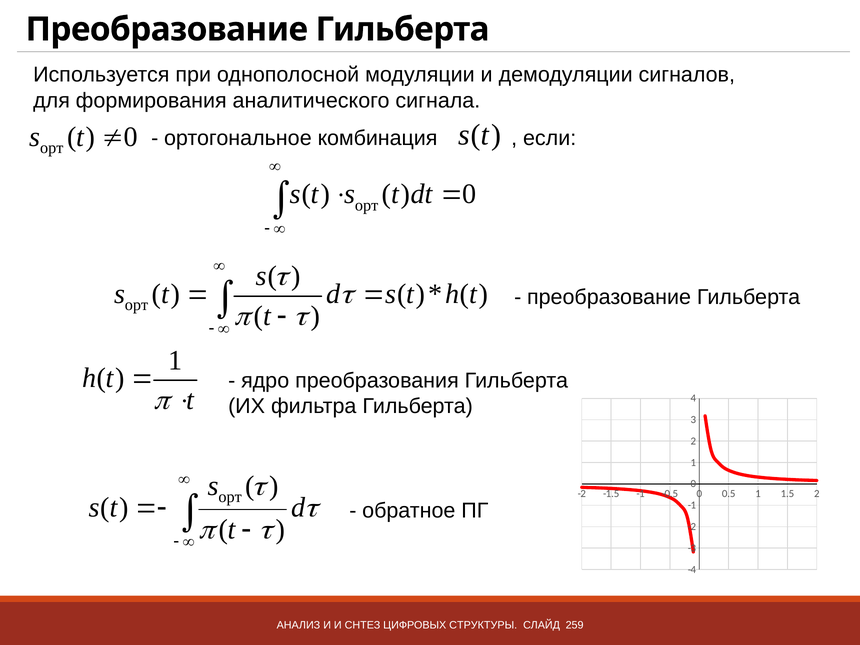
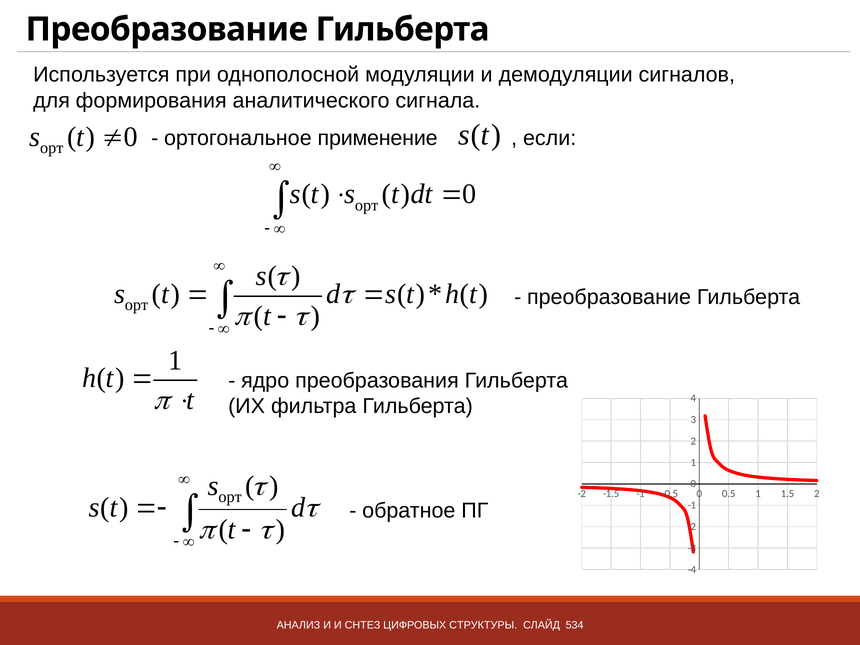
комбинация: комбинация -> применение
259: 259 -> 534
